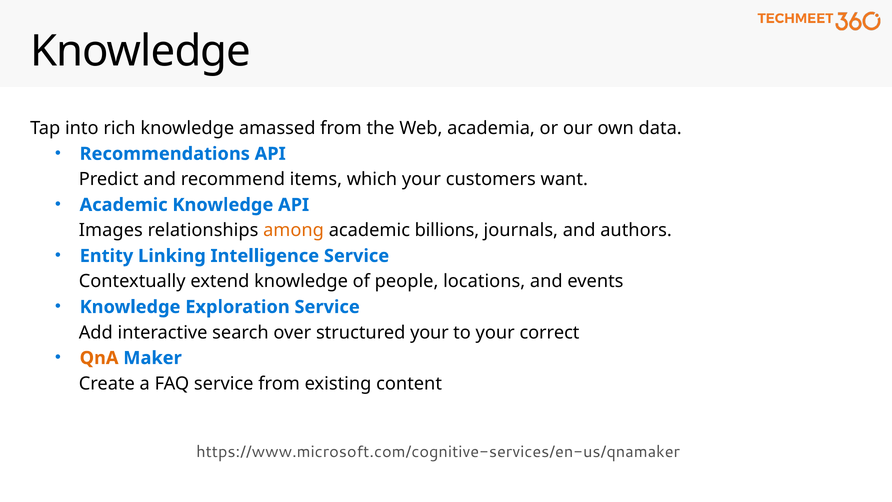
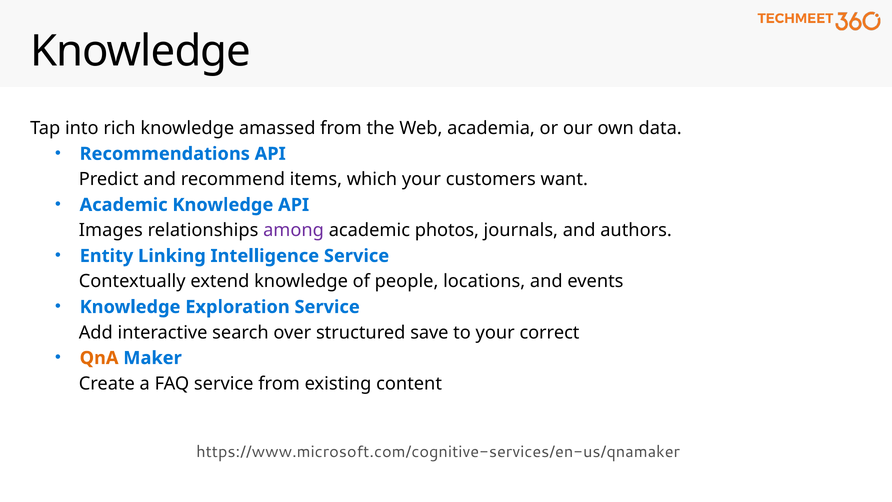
among colour: orange -> purple
billions: billions -> photos
structured your: your -> save
